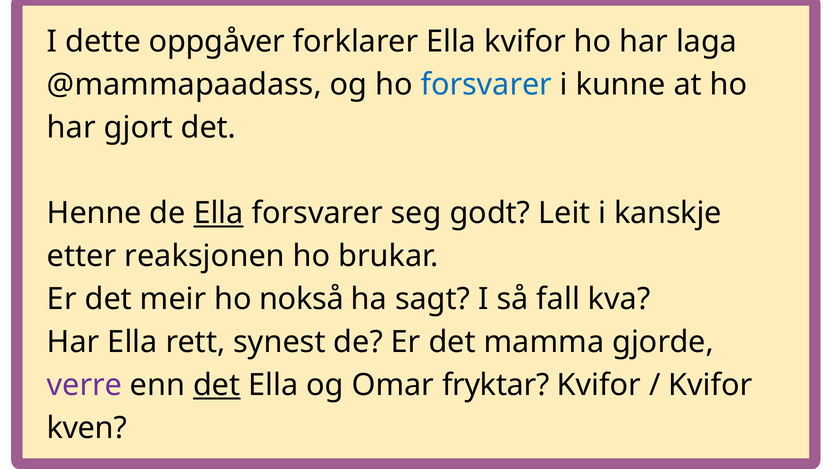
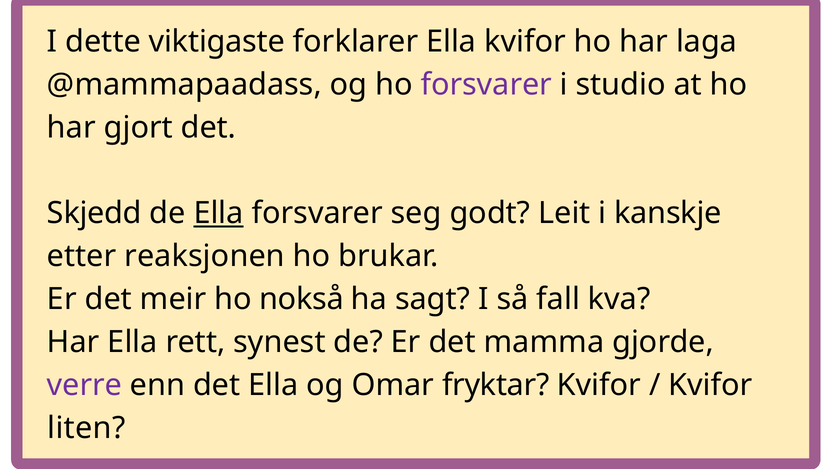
oppgåver: oppgåver -> viktigaste
forsvarer at (486, 84) colour: blue -> purple
kunne: kunne -> studio
Henne: Henne -> Skjedd
det at (217, 385) underline: present -> none
kven: kven -> liten
